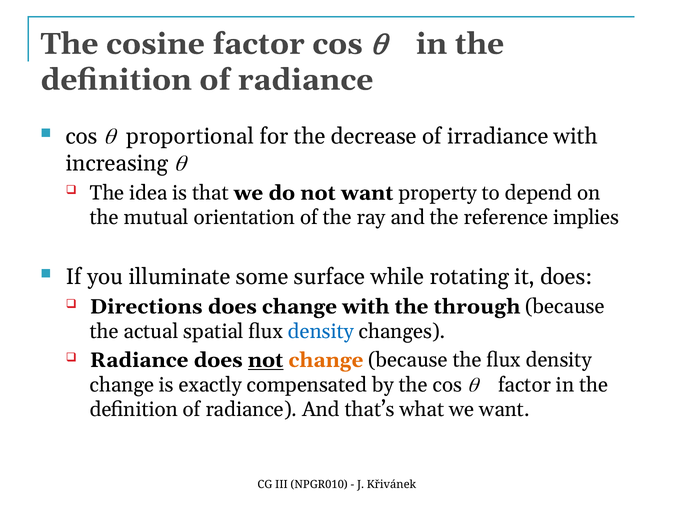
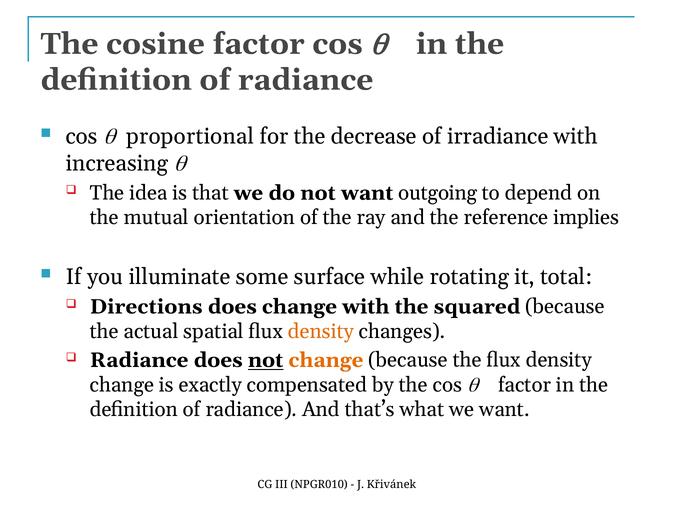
property: property -> outgoing
it does: does -> total
through: through -> squared
density at (321, 332) colour: blue -> orange
